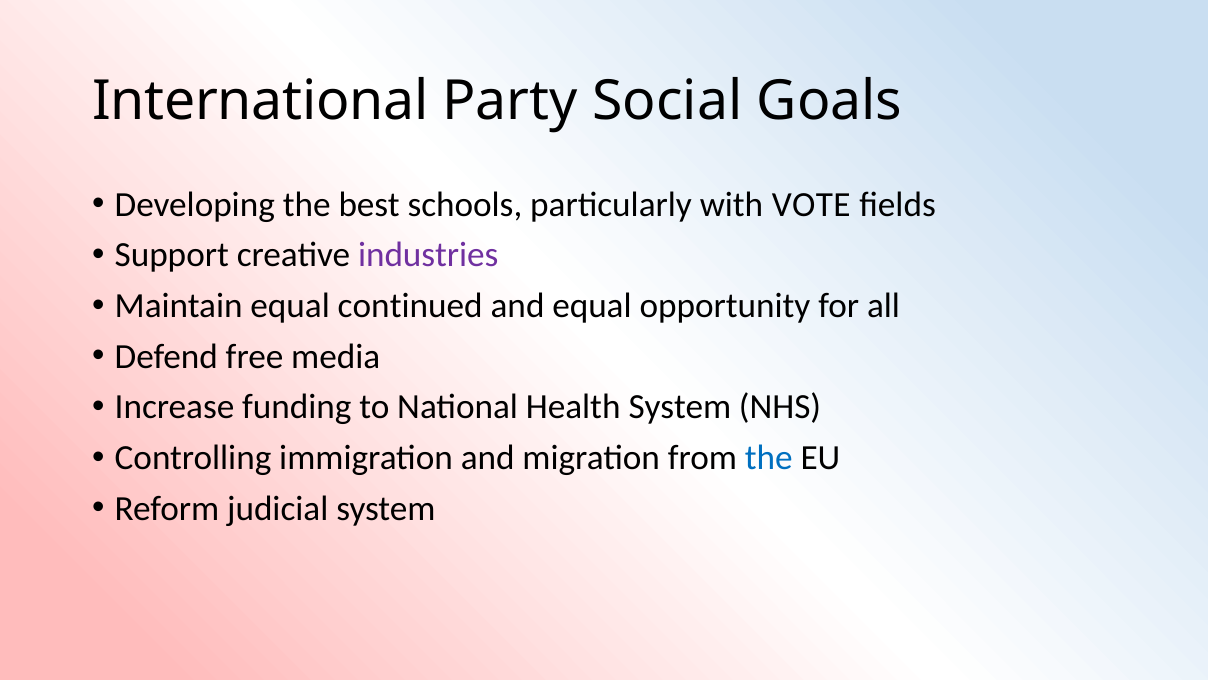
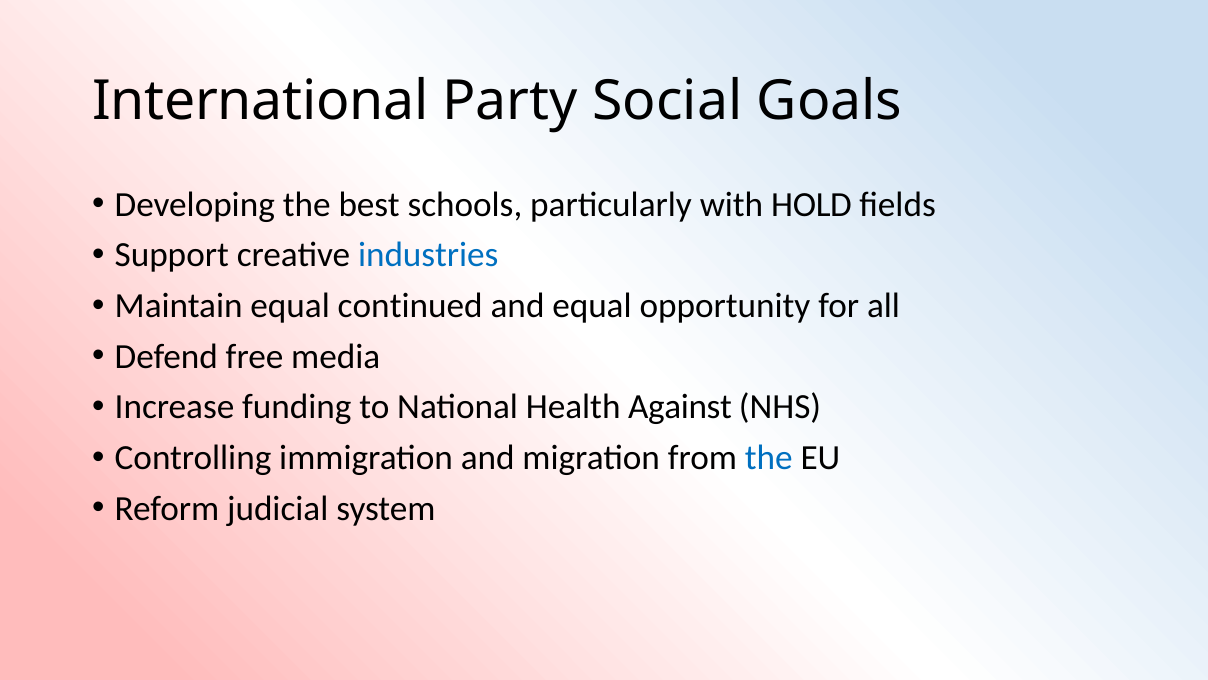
VOTE: VOTE -> HOLD
industries colour: purple -> blue
Health System: System -> Against
